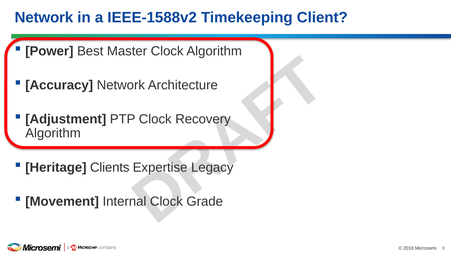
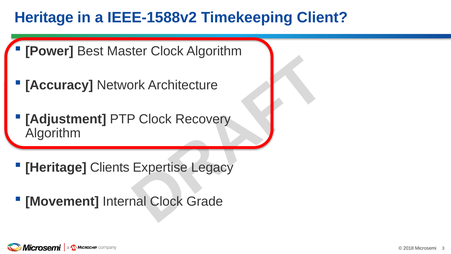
Network at (44, 18): Network -> Heritage
